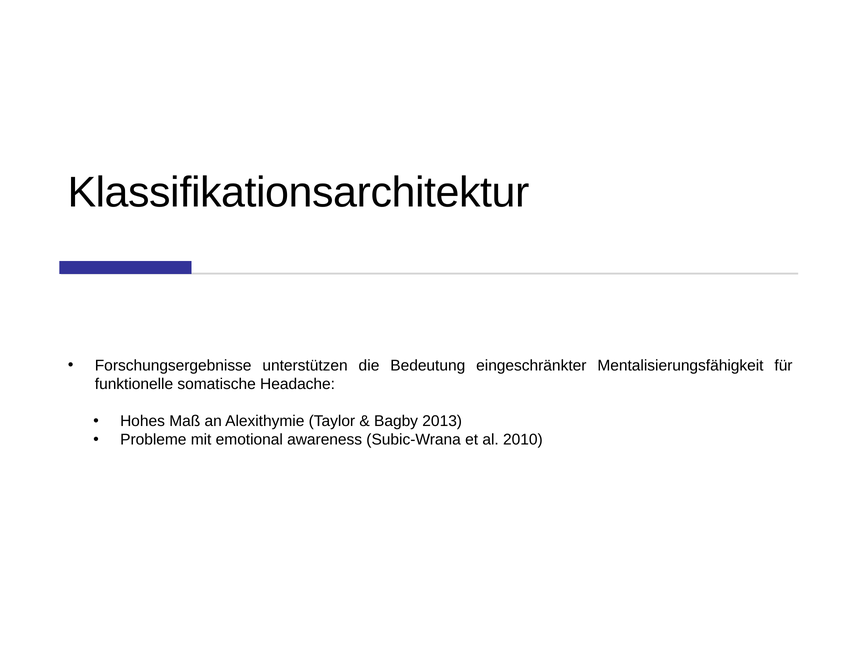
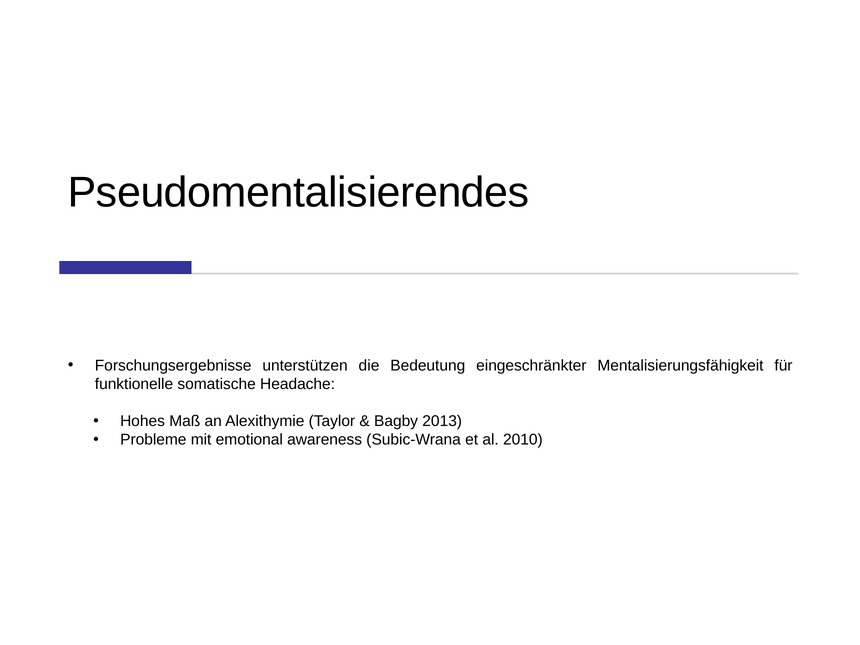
Klassifikationsarchitektur: Klassifikationsarchitektur -> Pseudomentalisierendes
